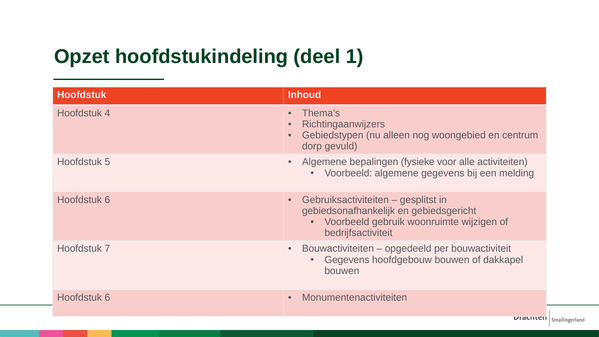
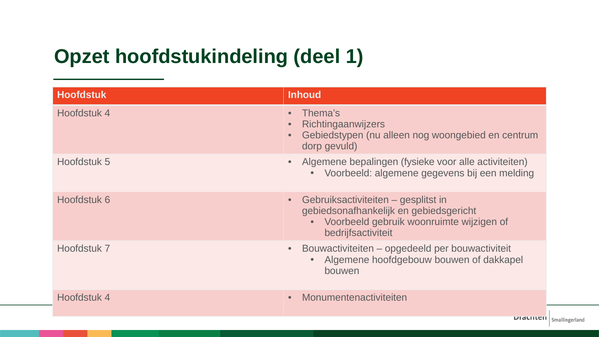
Gegevens at (347, 260): Gegevens -> Algemene
6 at (107, 297): 6 -> 4
